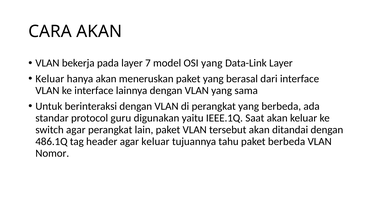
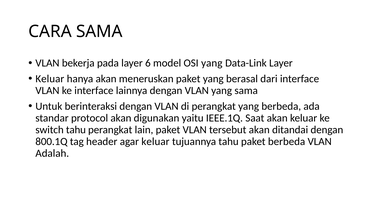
CARA AKAN: AKAN -> SAMA
7: 7 -> 6
protocol guru: guru -> akan
switch agar: agar -> tahu
486.1Q: 486.1Q -> 800.1Q
Nomor: Nomor -> Adalah
